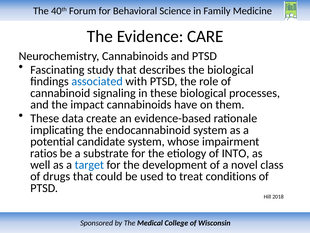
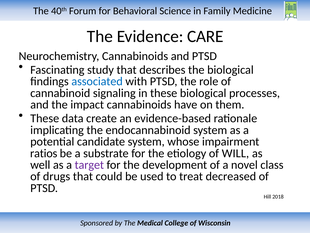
INTO: INTO -> WILL
target colour: blue -> purple
conditions: conditions -> decreased
